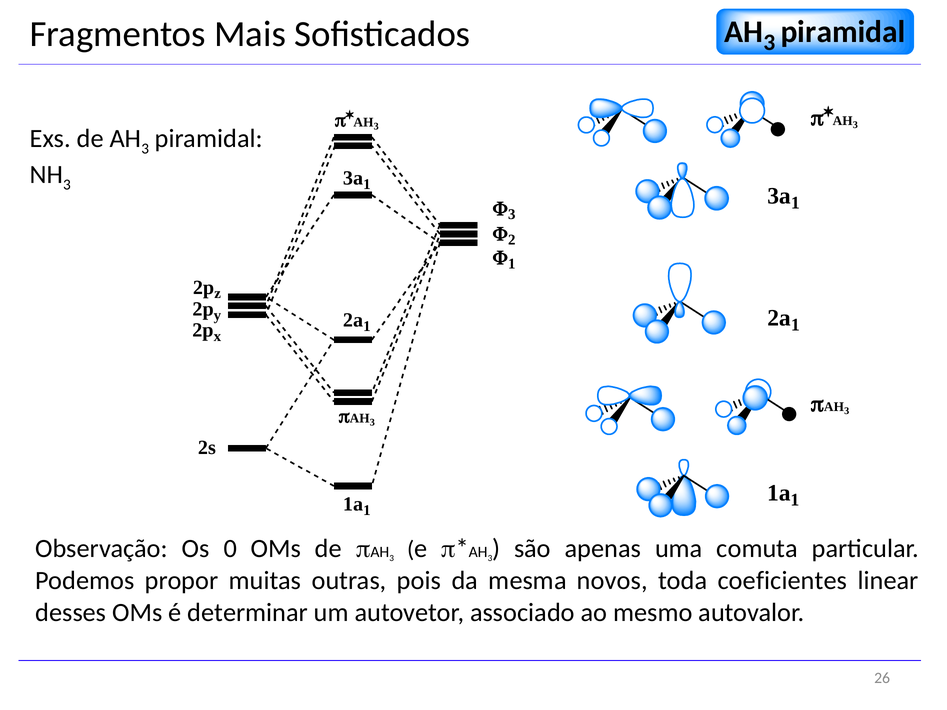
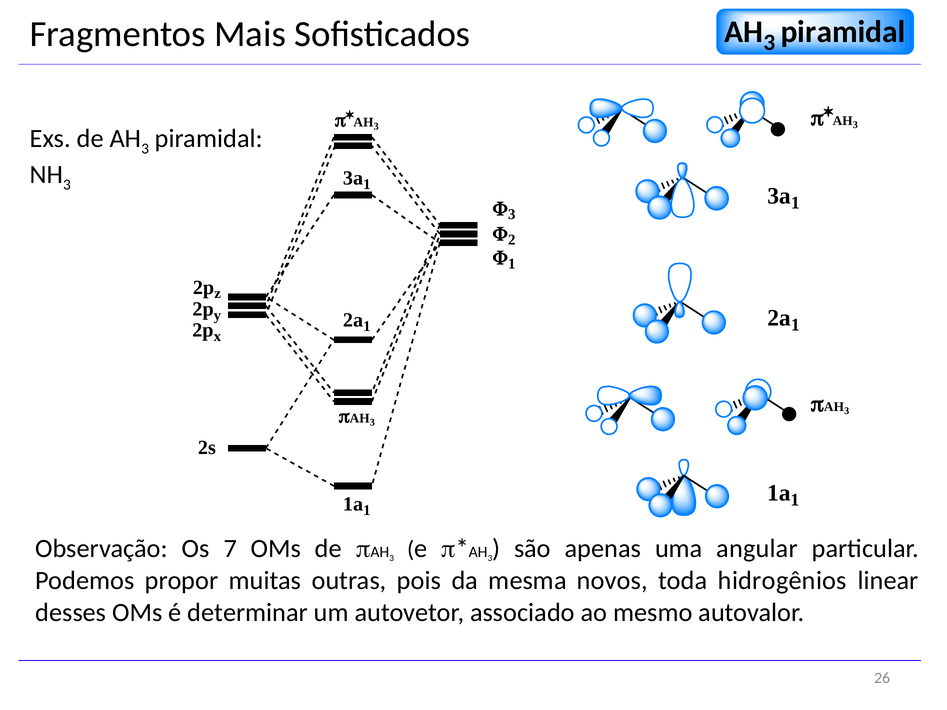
0: 0 -> 7
comuta: comuta -> angular
coeficientes: coeficientes -> hidrogênios
